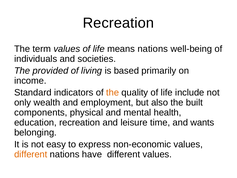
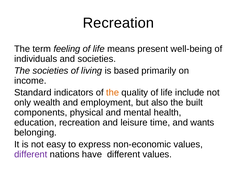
term values: values -> feeling
means nations: nations -> present
The provided: provided -> societies
different at (31, 154) colour: orange -> purple
